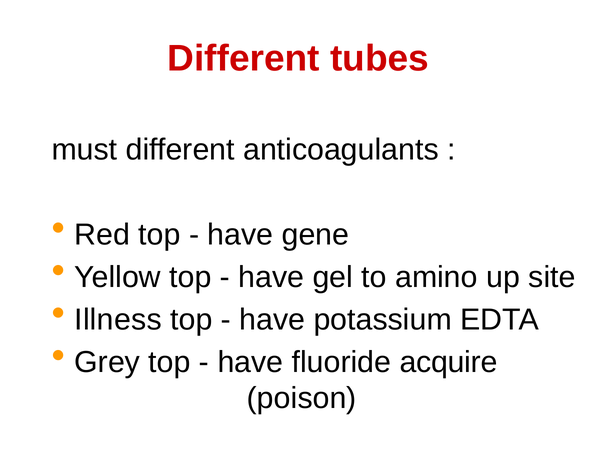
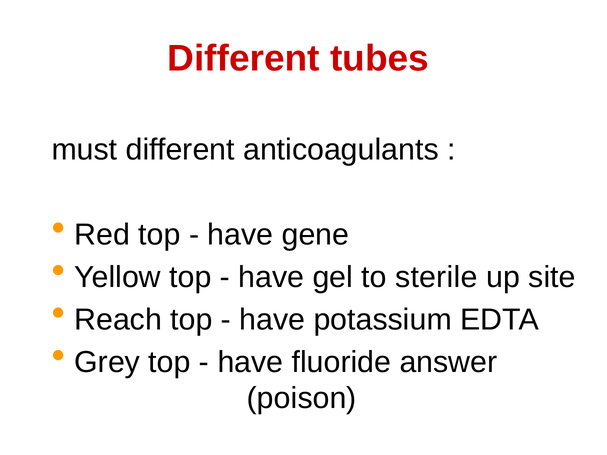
amino: amino -> sterile
Illness: Illness -> Reach
acquire: acquire -> answer
